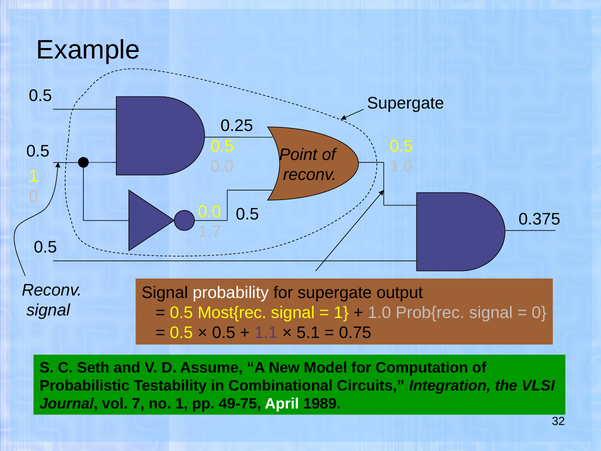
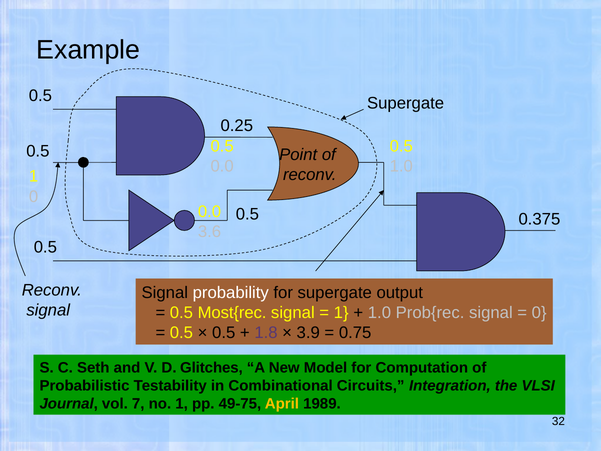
1.7: 1.7 -> 3.6
1.1: 1.1 -> 1.8
5.1: 5.1 -> 3.9
Assume: Assume -> Glitches
April colour: white -> yellow
